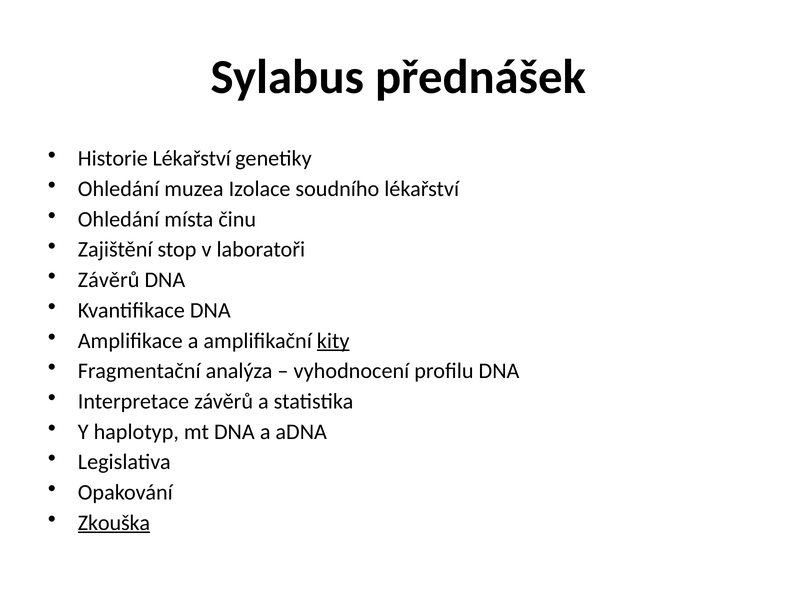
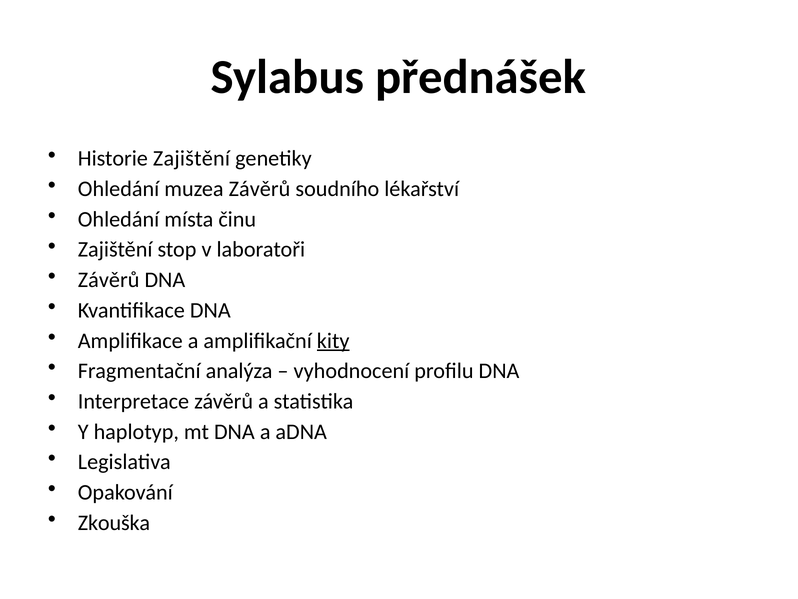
Historie Lékařství: Lékařství -> Zajištění
muzea Izolace: Izolace -> Závěrů
Zkouška underline: present -> none
